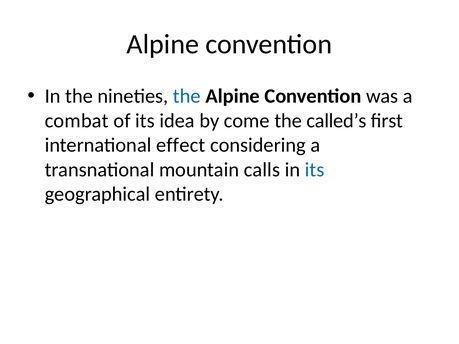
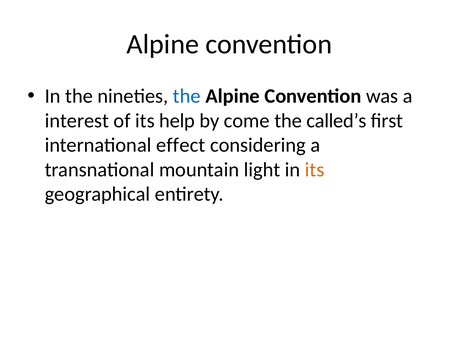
combat: combat -> interest
idea: idea -> help
calls: calls -> light
its at (315, 170) colour: blue -> orange
